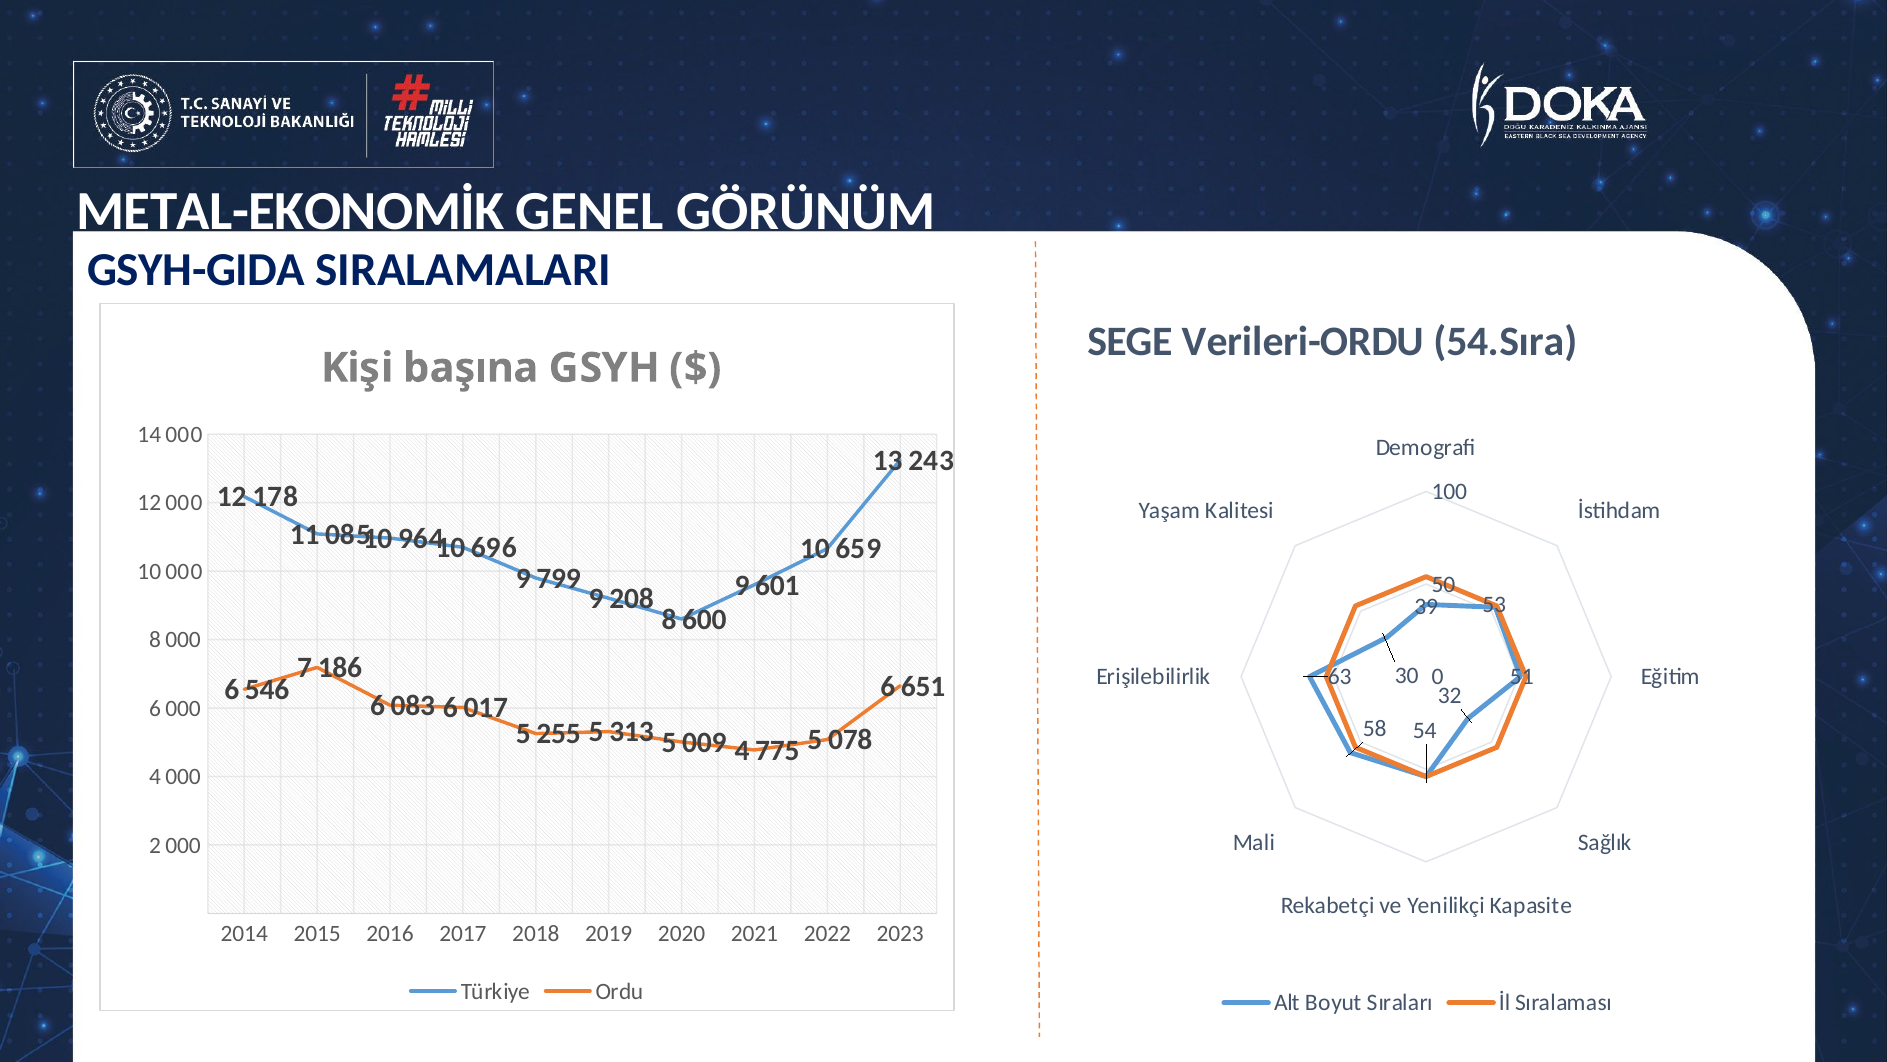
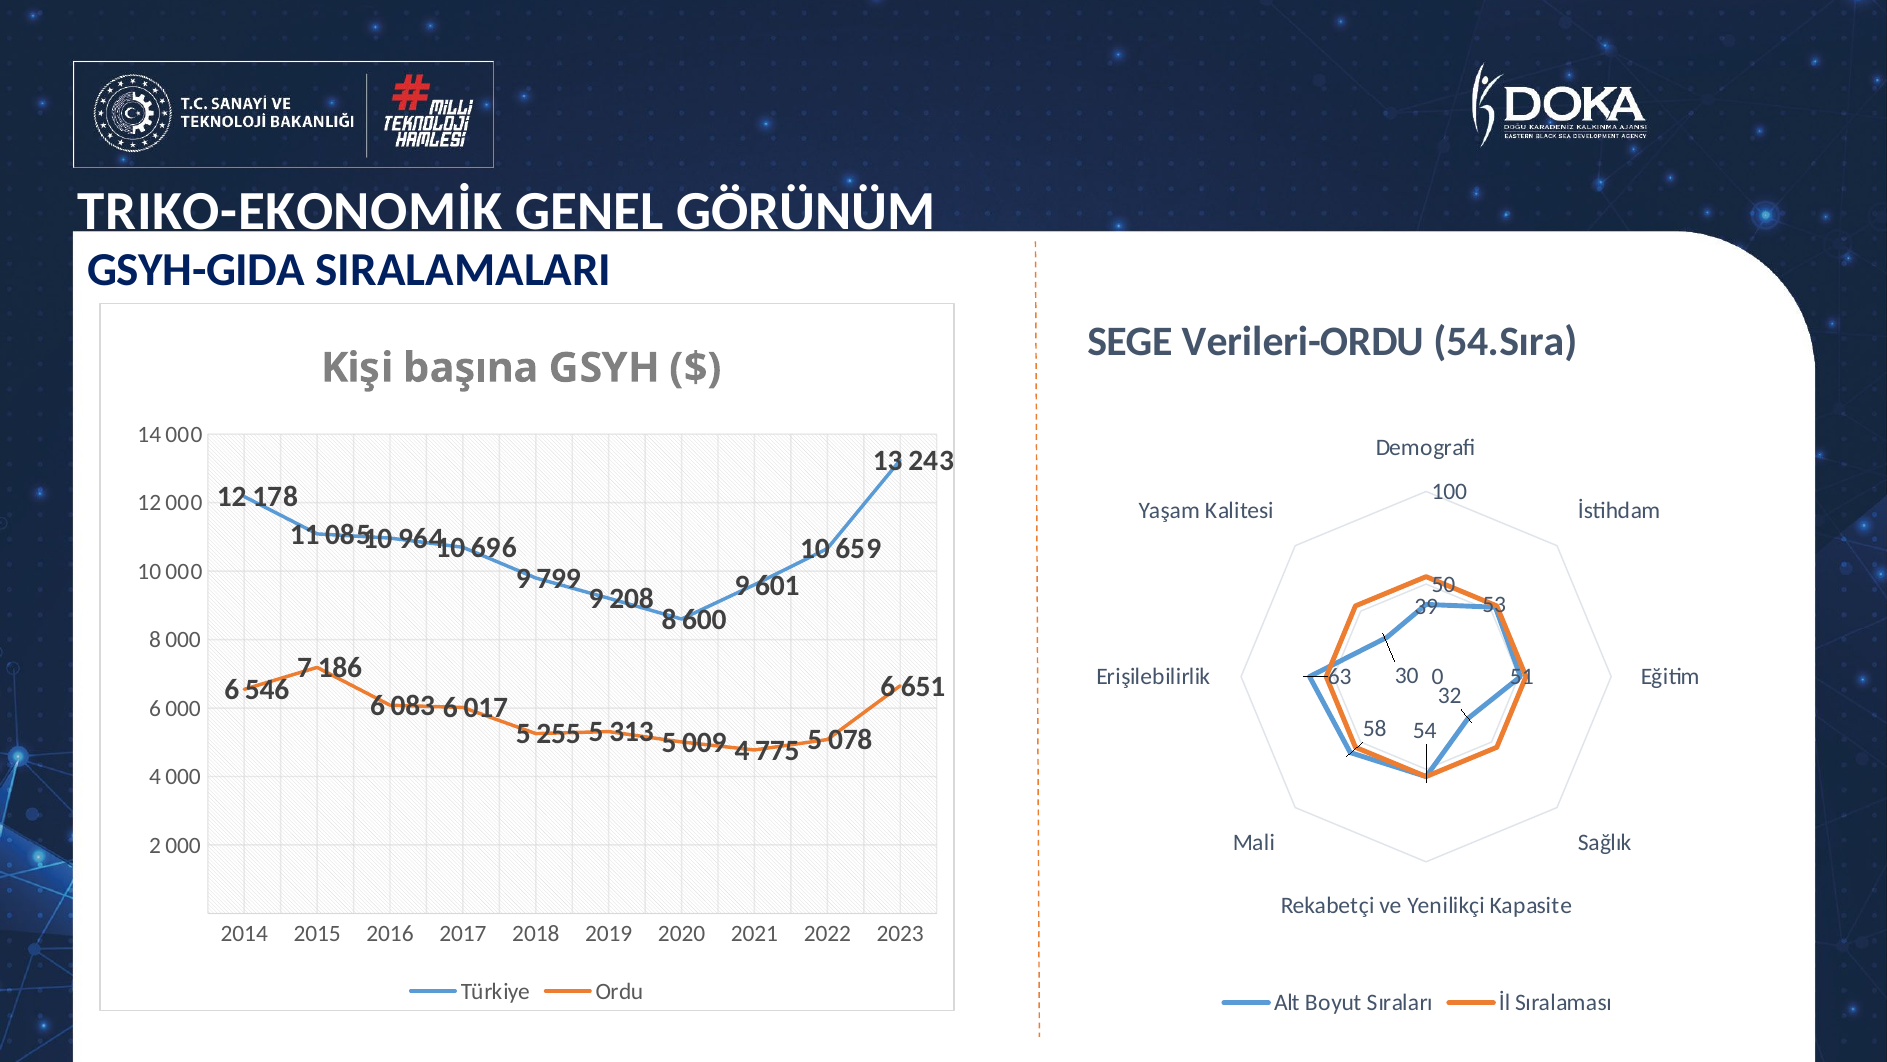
METAL-EKONOMİK: METAL-EKONOMİK -> TRIKO-EKONOMİK
